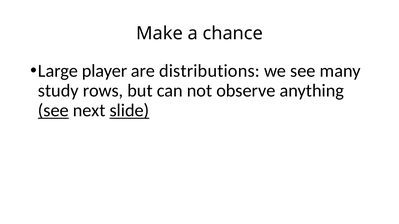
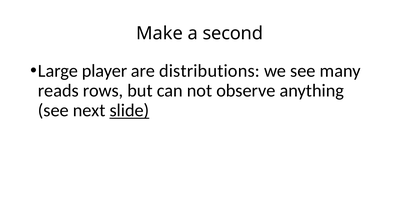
chance: chance -> second
study: study -> reads
see at (53, 111) underline: present -> none
